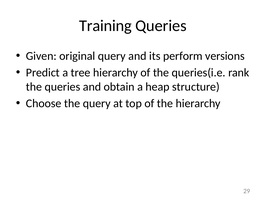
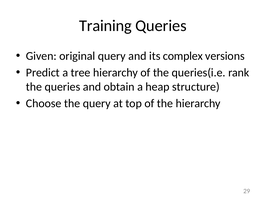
perform: perform -> complex
